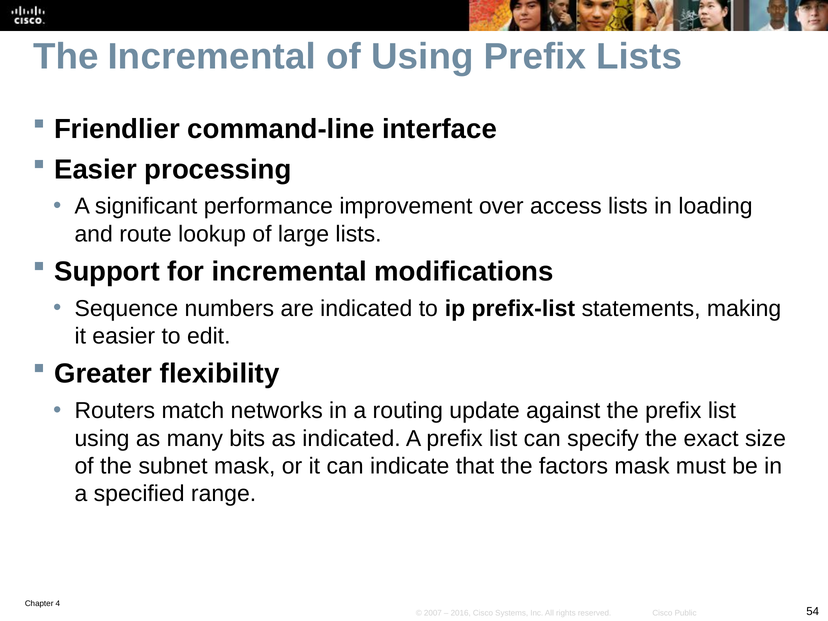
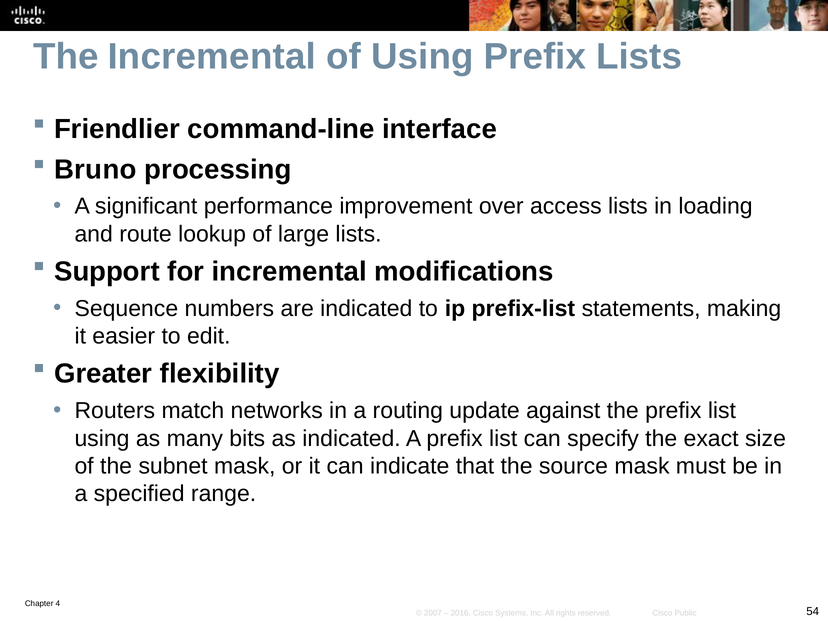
Easier at (96, 169): Easier -> Bruno
factors: factors -> source
